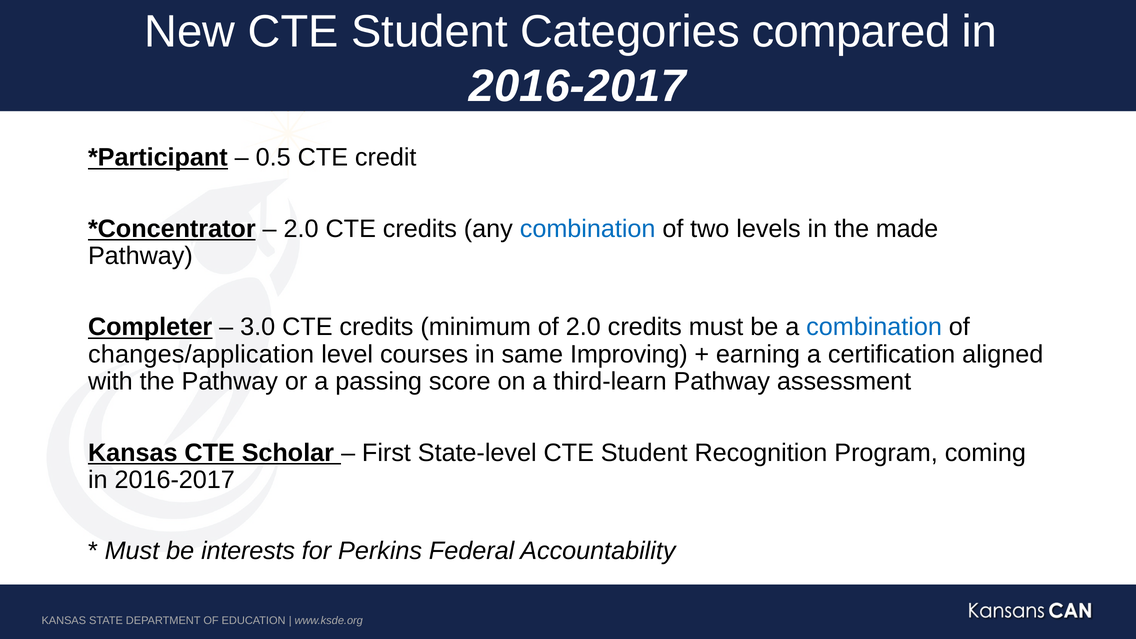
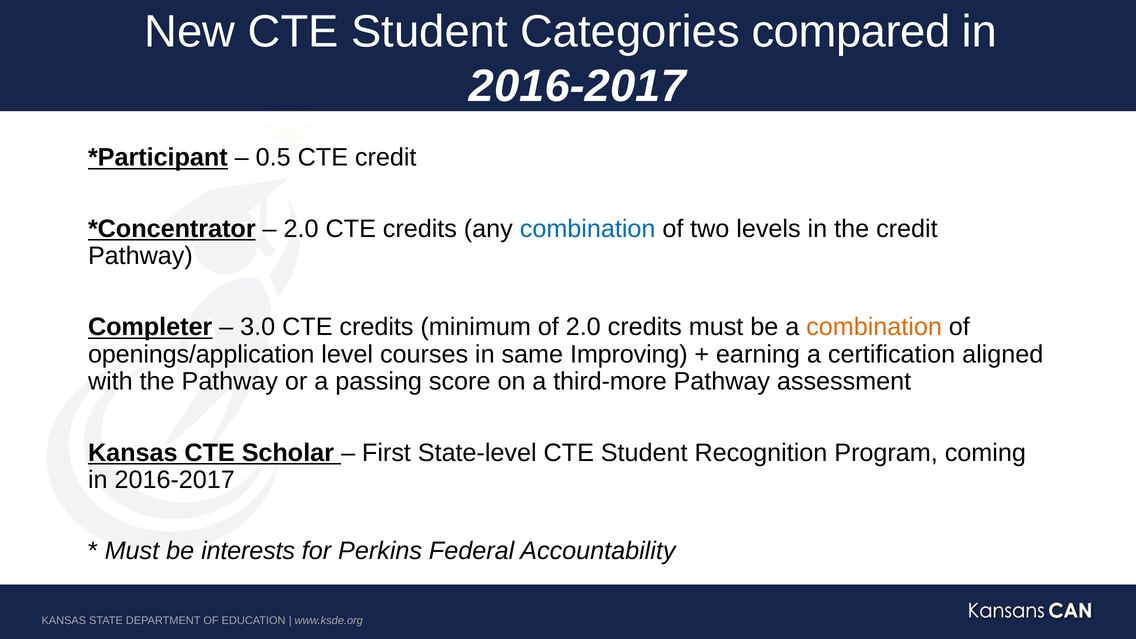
the made: made -> credit
combination at (874, 327) colour: blue -> orange
changes/application: changes/application -> openings/application
third-learn: third-learn -> third-more
